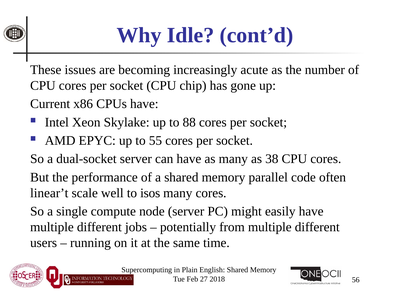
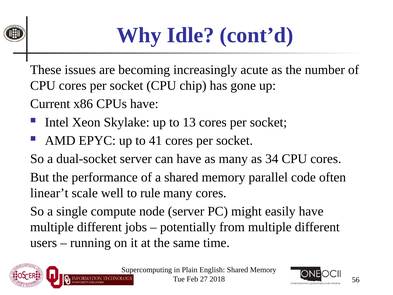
88: 88 -> 13
55: 55 -> 41
38: 38 -> 34
isos: isos -> rule
